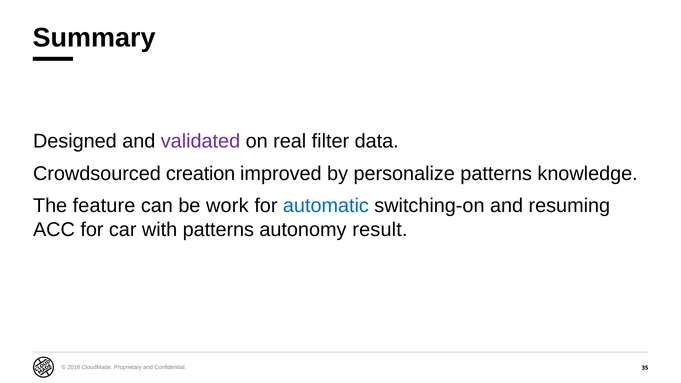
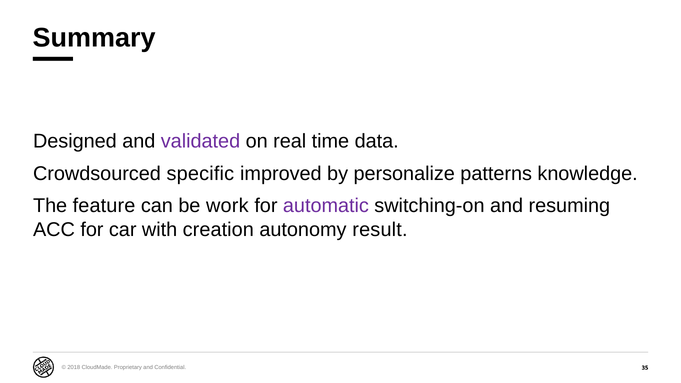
filter: filter -> time
creation: creation -> specific
automatic colour: blue -> purple
with patterns: patterns -> creation
